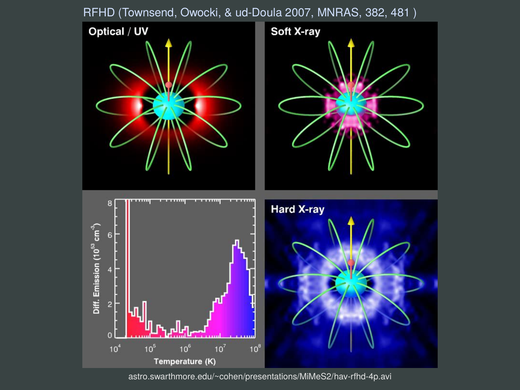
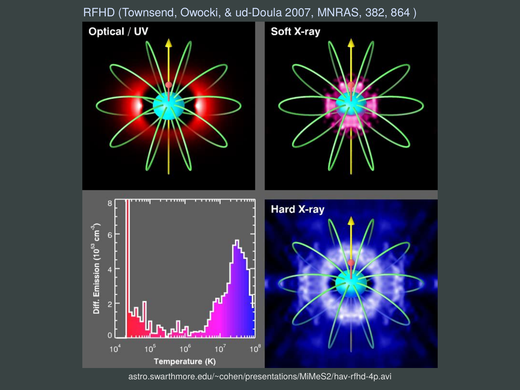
481: 481 -> 864
